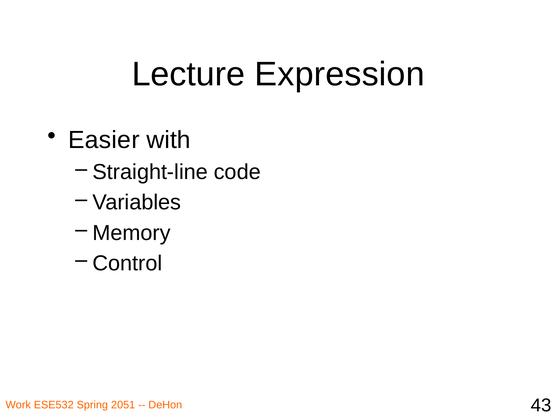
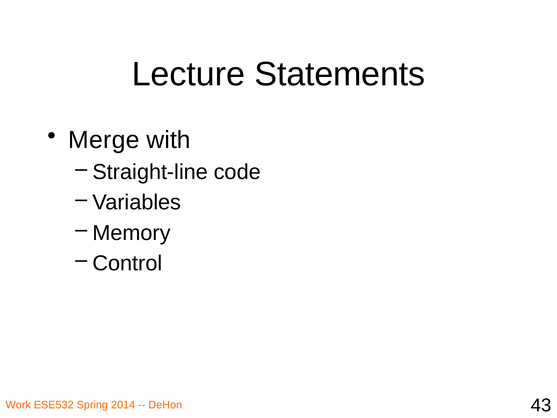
Expression: Expression -> Statements
Easier: Easier -> Merge
2051: 2051 -> 2014
